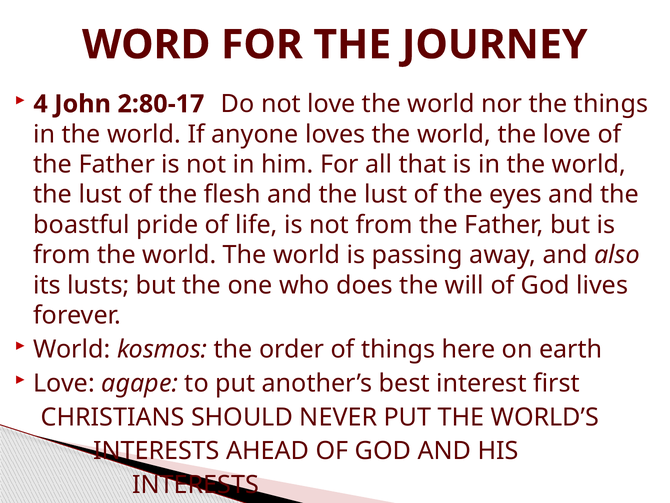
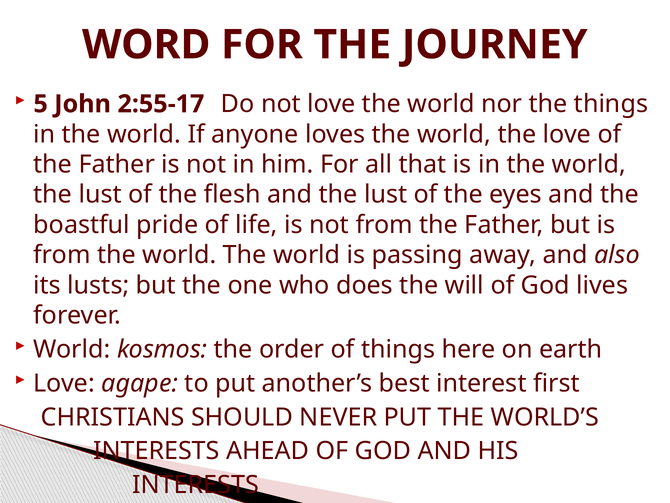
4: 4 -> 5
2:80-17: 2:80-17 -> 2:55-17
